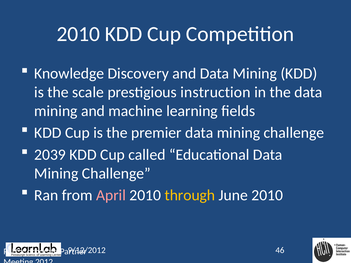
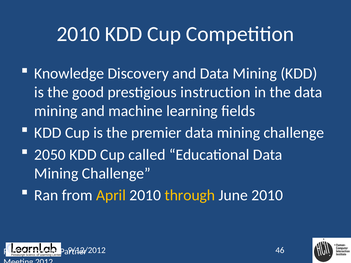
scale: scale -> good
2039: 2039 -> 2050
April colour: pink -> yellow
